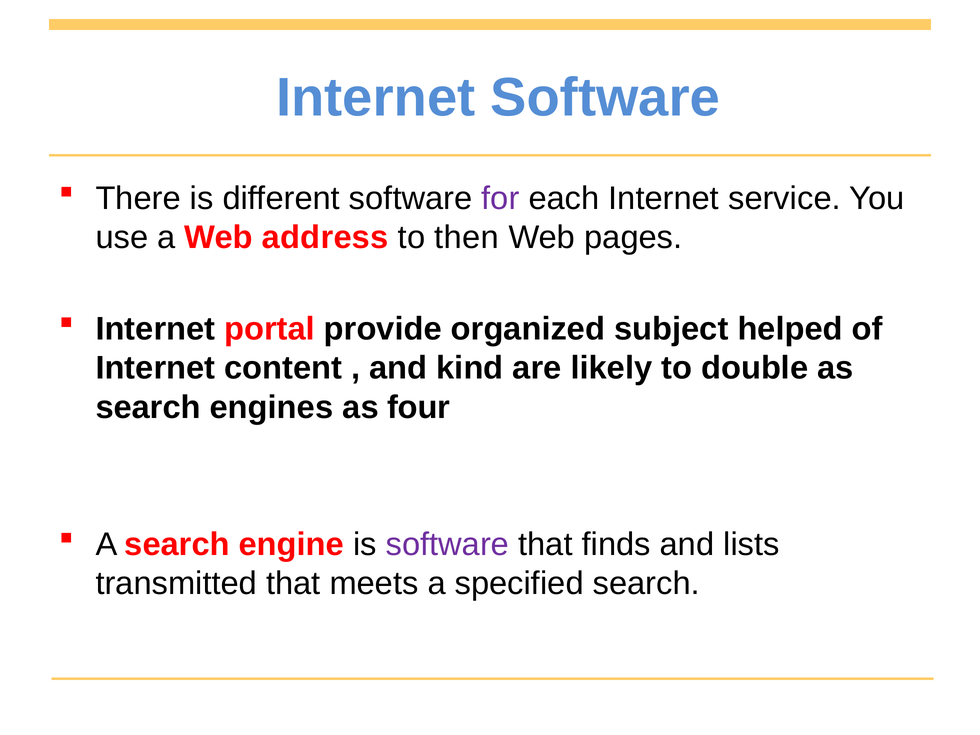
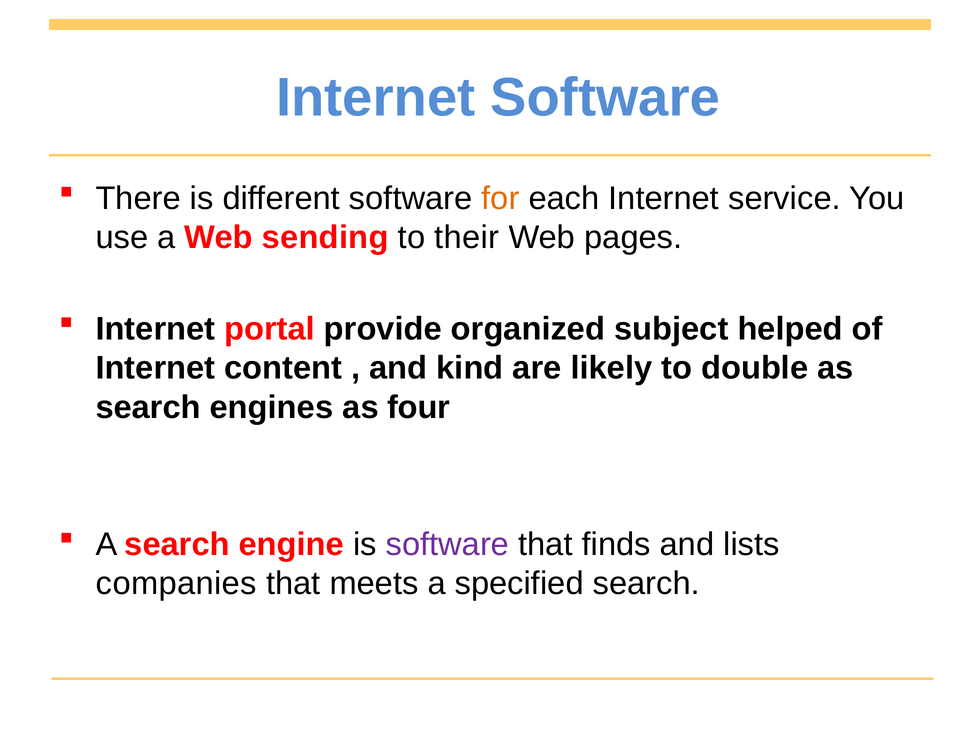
for colour: purple -> orange
address: address -> sending
then: then -> their
transmitted: transmitted -> companies
